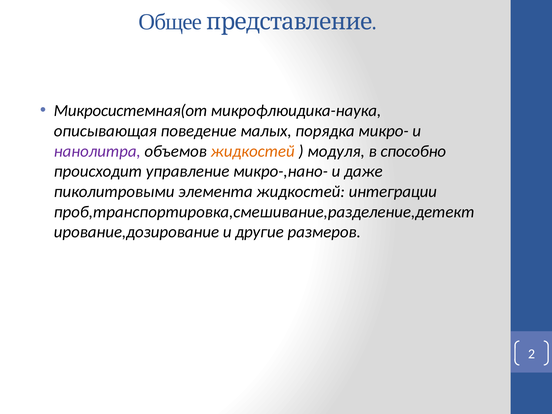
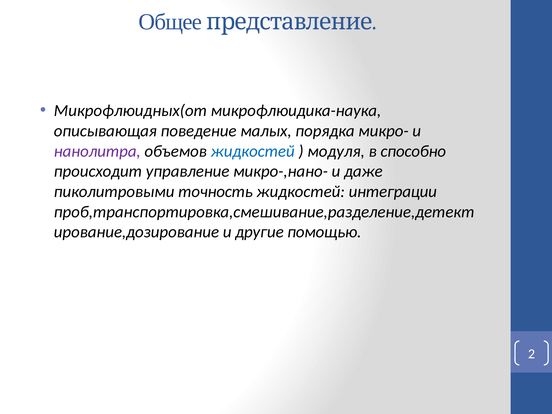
Микросистемная(от: Микросистемная(от -> Микрофлюидных(от
жидкостей at (253, 151) colour: orange -> blue
элемента: элемента -> точность
размеров: размеров -> помощью
